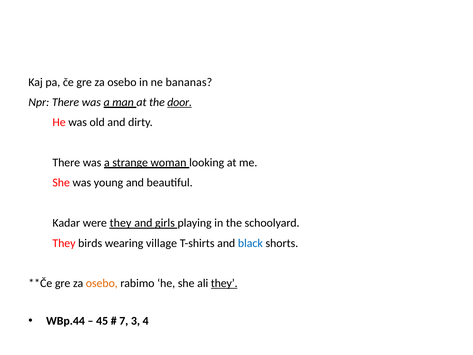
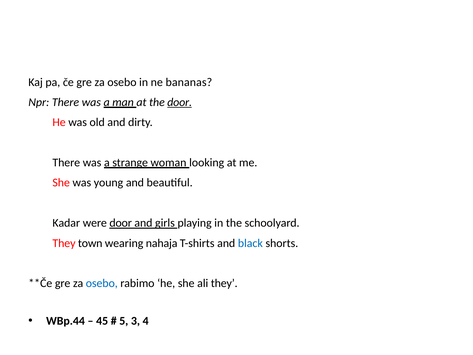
were they: they -> door
birds: birds -> town
village: village -> nahaja
osebo at (102, 283) colour: orange -> blue
they at (224, 283) underline: present -> none
7: 7 -> 5
